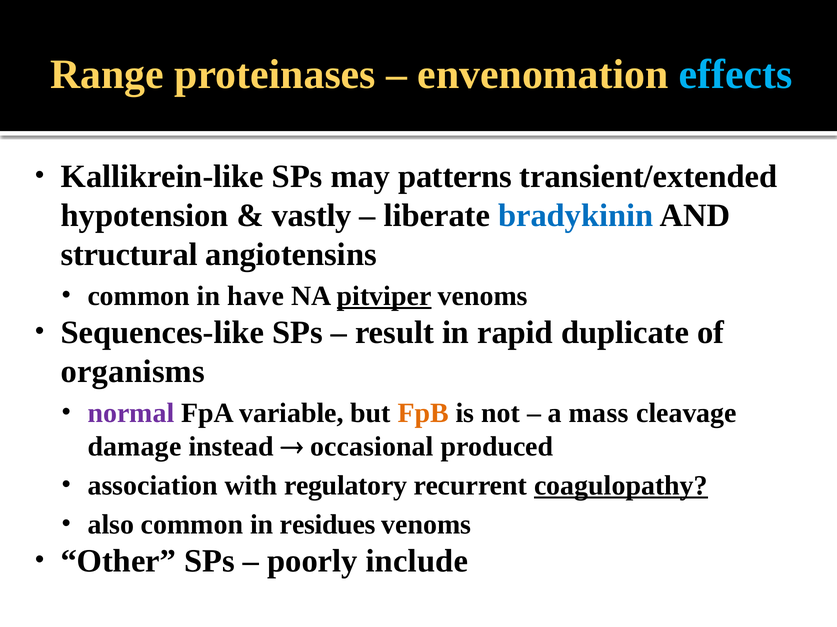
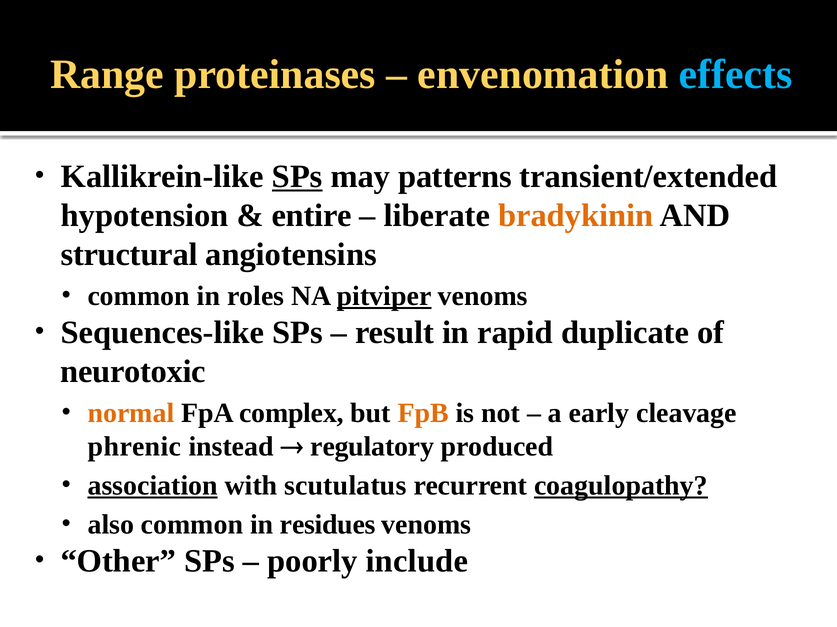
SPs at (297, 177) underline: none -> present
vastly: vastly -> entire
bradykinin colour: blue -> orange
have: have -> roles
organisms: organisms -> neurotoxic
normal colour: purple -> orange
variable: variable -> complex
mass: mass -> early
damage: damage -> phrenic
occasional: occasional -> regulatory
association underline: none -> present
regulatory: regulatory -> scutulatus
